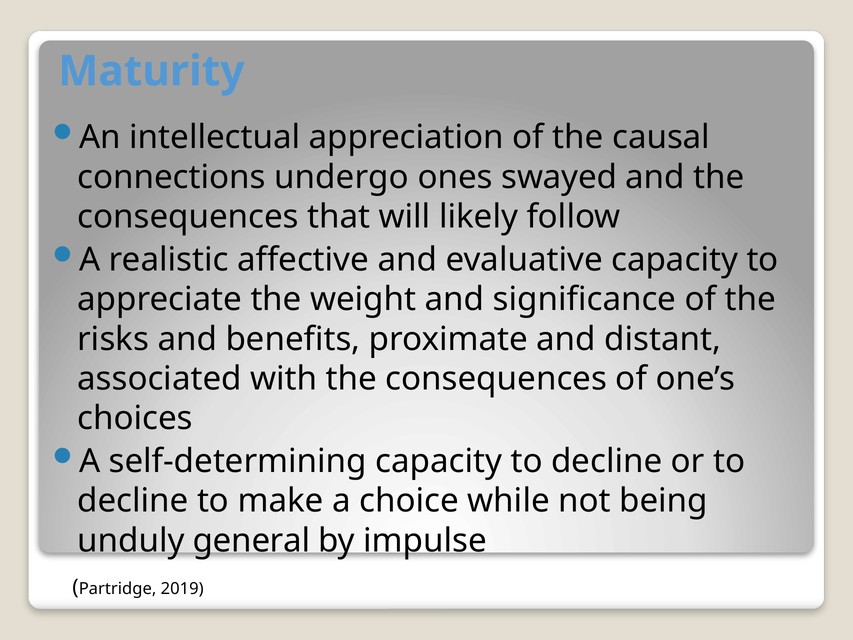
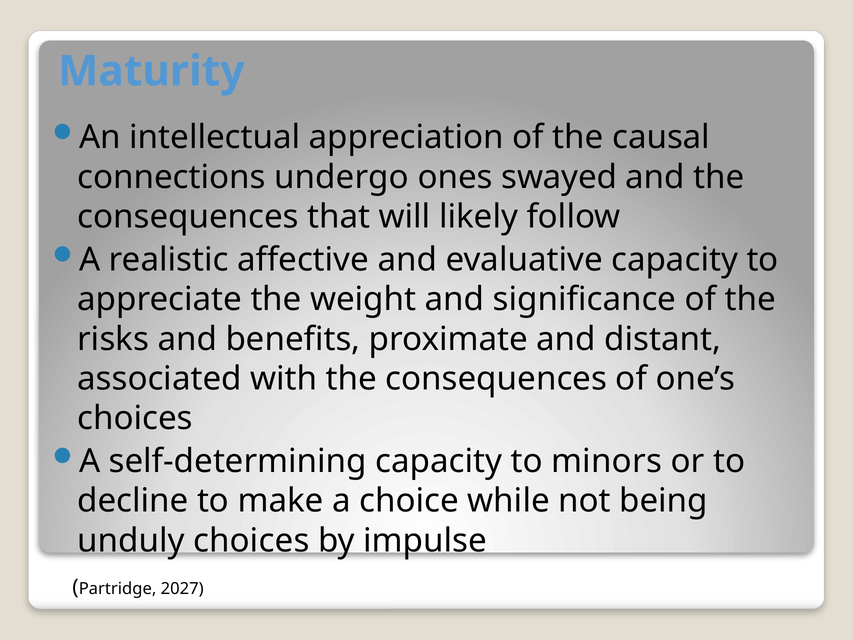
capacity to decline: decline -> minors
unduly general: general -> choices
2019: 2019 -> 2027
